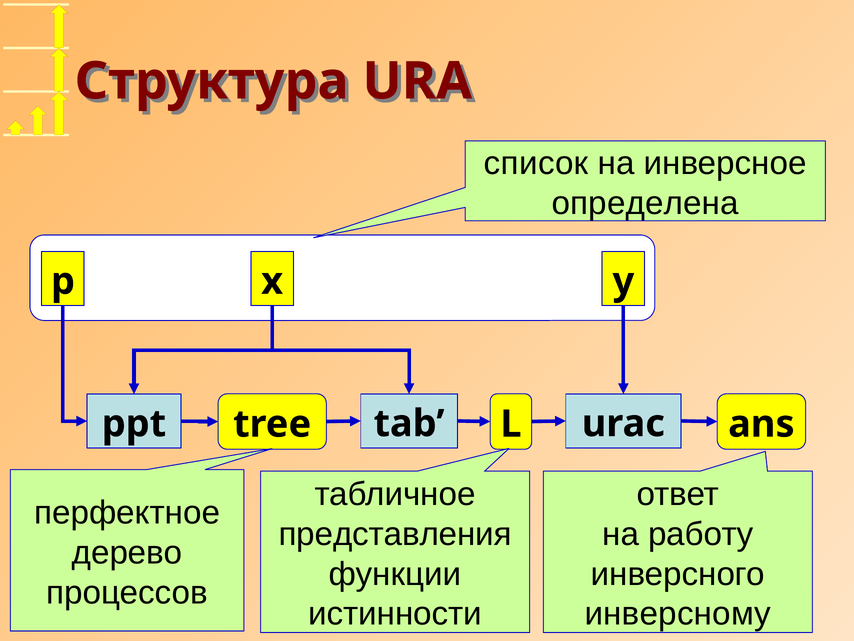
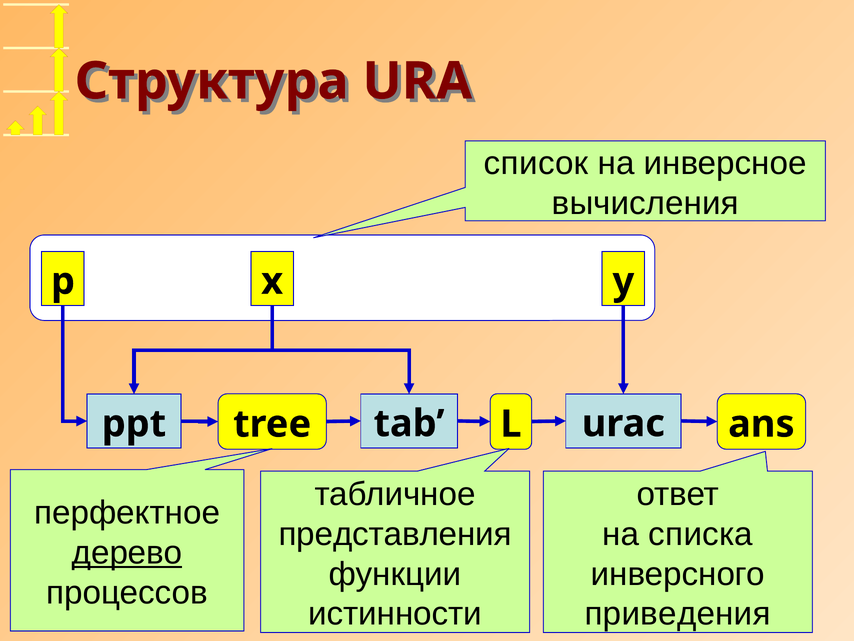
определена: определена -> вычисления
работу: работу -> списка
дерево underline: none -> present
инверсному: инверсному -> приведения
